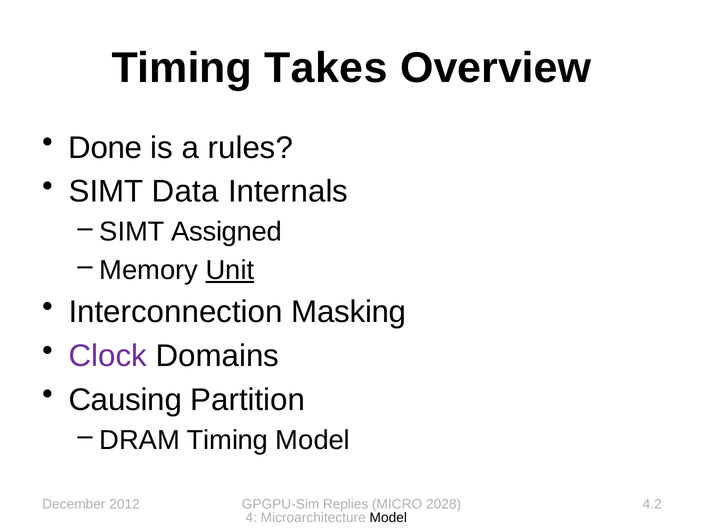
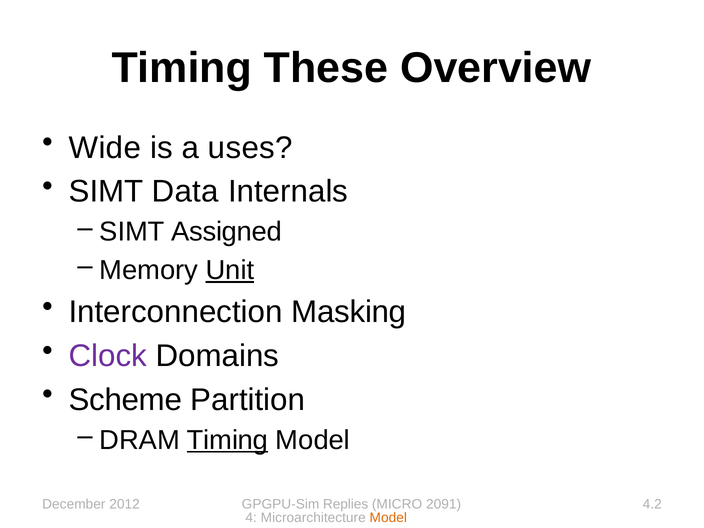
Takes: Takes -> These
Done: Done -> Wide
rules: rules -> uses
Causing: Causing -> Scheme
Timing at (228, 440) underline: none -> present
2028: 2028 -> 2091
Model at (388, 518) colour: black -> orange
